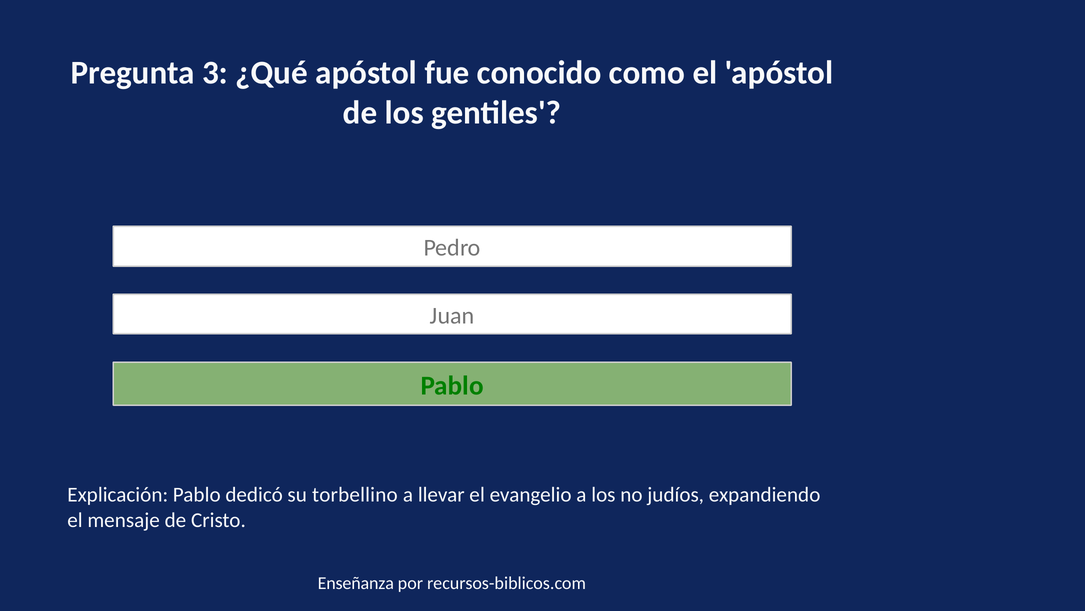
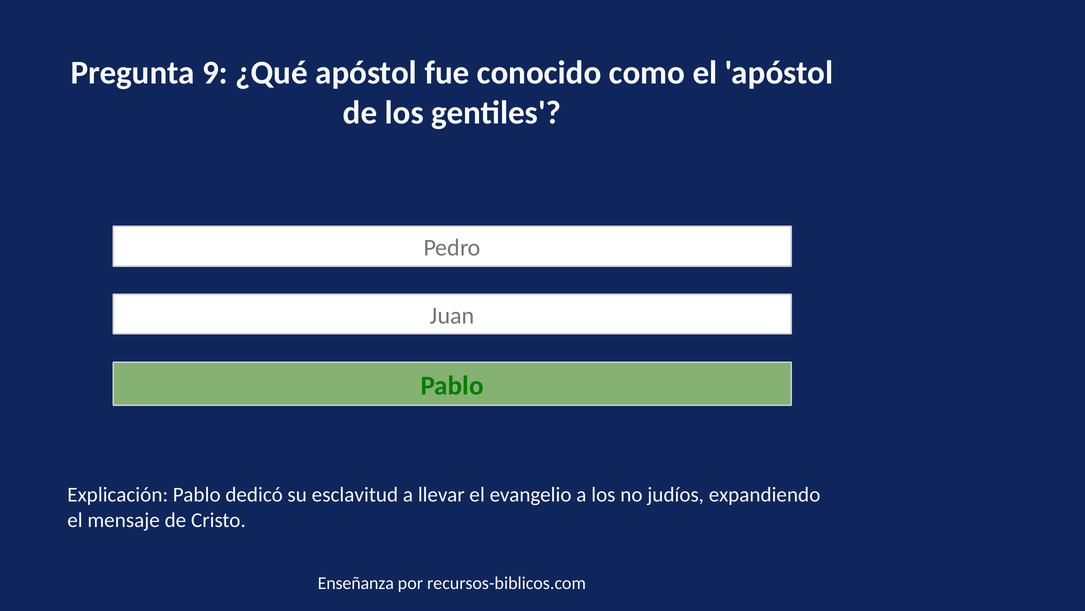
3: 3 -> 9
torbellino: torbellino -> esclavitud
